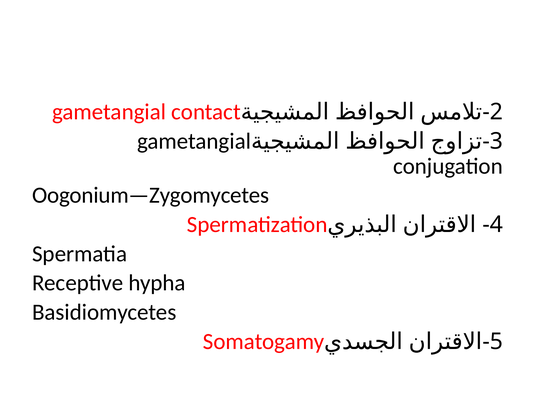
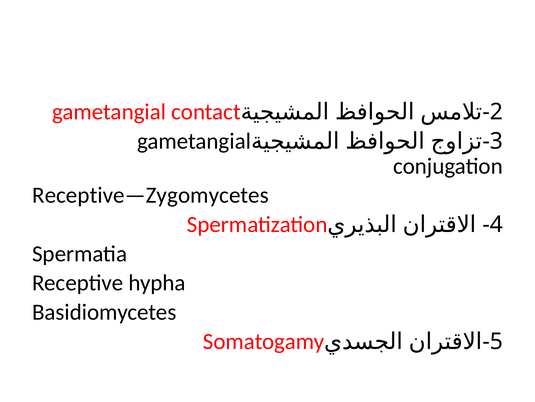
Oogonium—Zygomycetes: Oogonium—Zygomycetes -> Receptive—Zygomycetes
